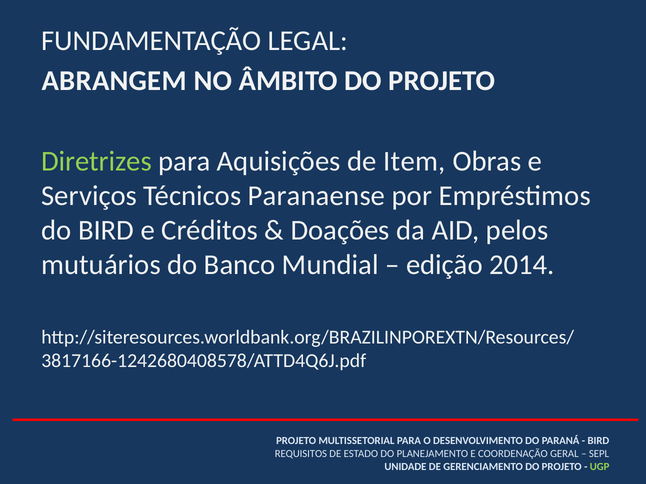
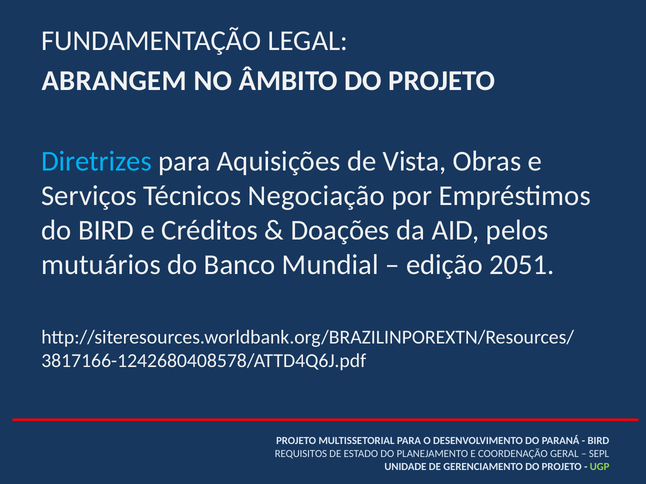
Diretrizes colour: light green -> light blue
Item: Item -> Vista
Paranaense: Paranaense -> Negociação
2014: 2014 -> 2051
